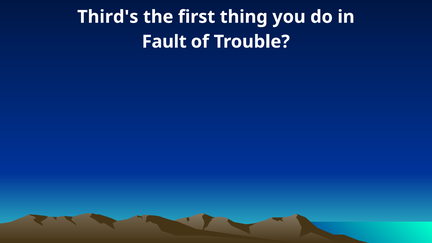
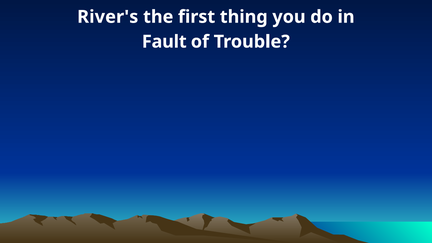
Third's: Third's -> River's
